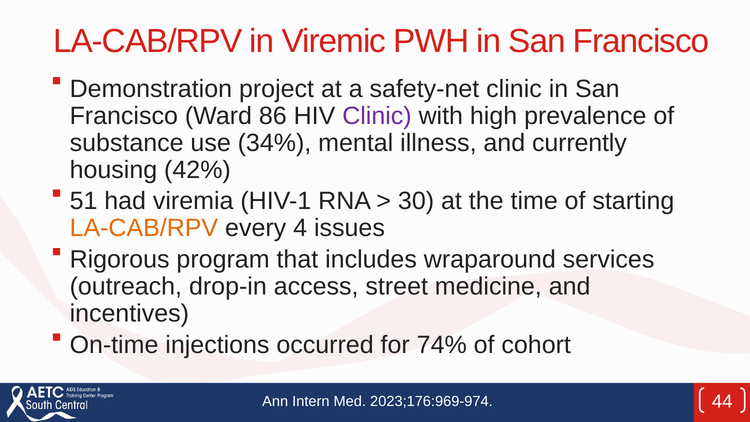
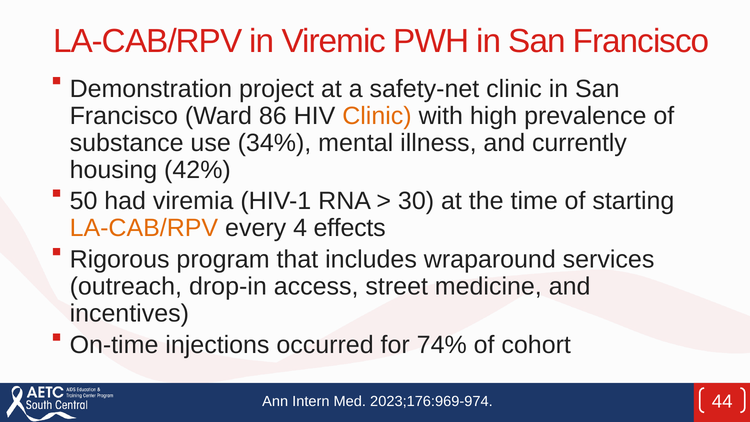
Clinic at (377, 116) colour: purple -> orange
51: 51 -> 50
issues: issues -> effects
